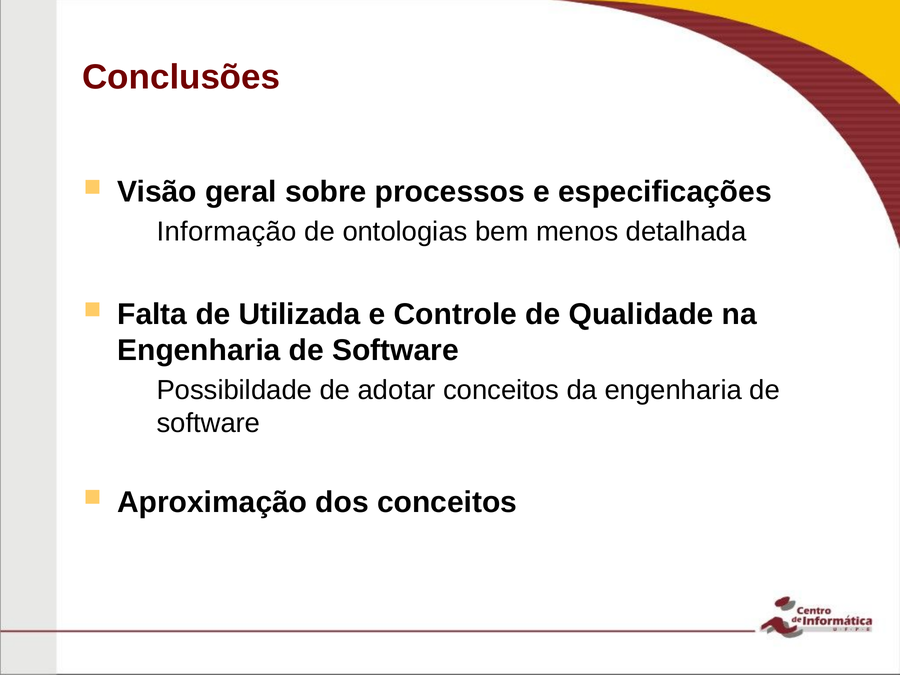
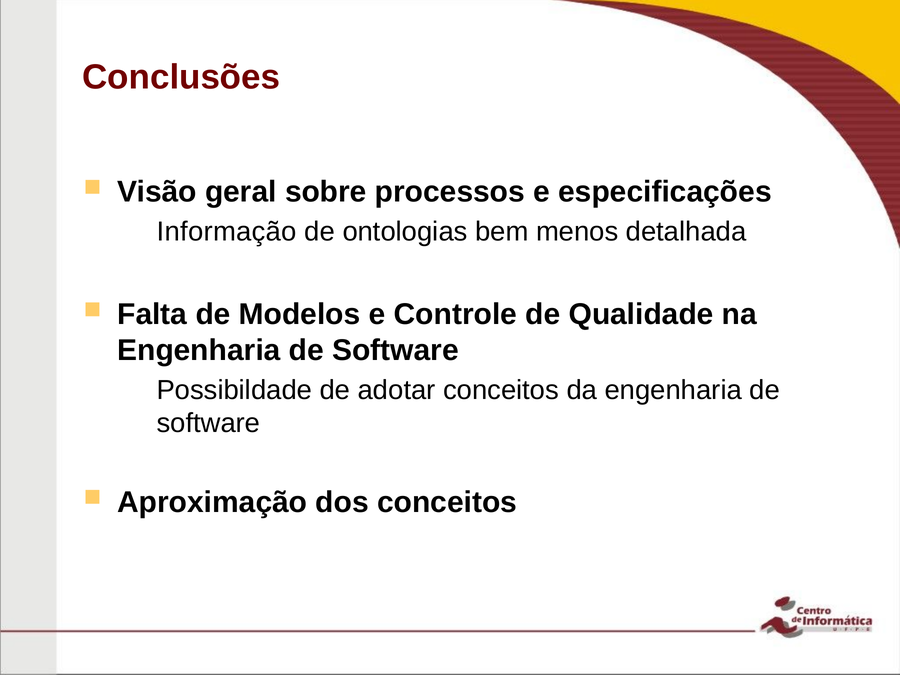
Utilizada: Utilizada -> Modelos
